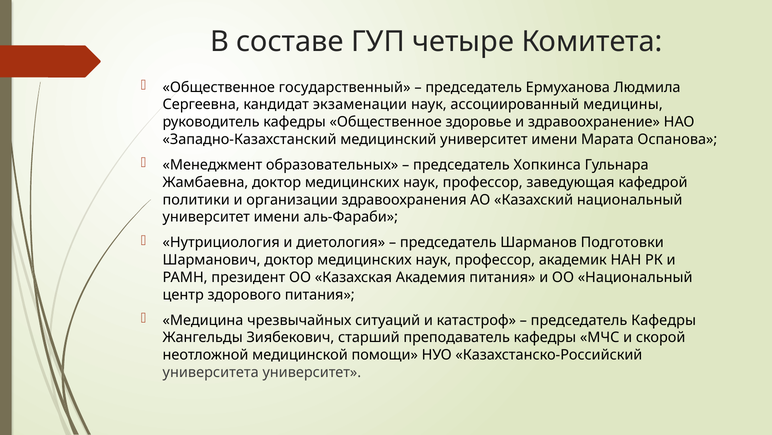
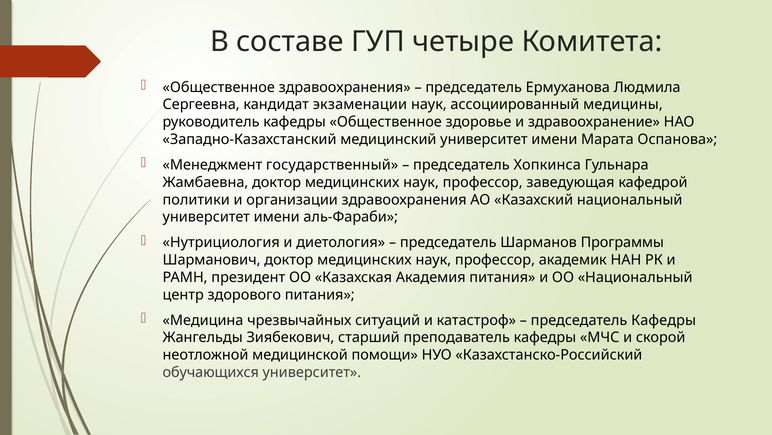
Общественное государственный: государственный -> здравоохранения
образовательных: образовательных -> государственный
Подготовки: Подготовки -> Программы
университета: университета -> обучающихся
